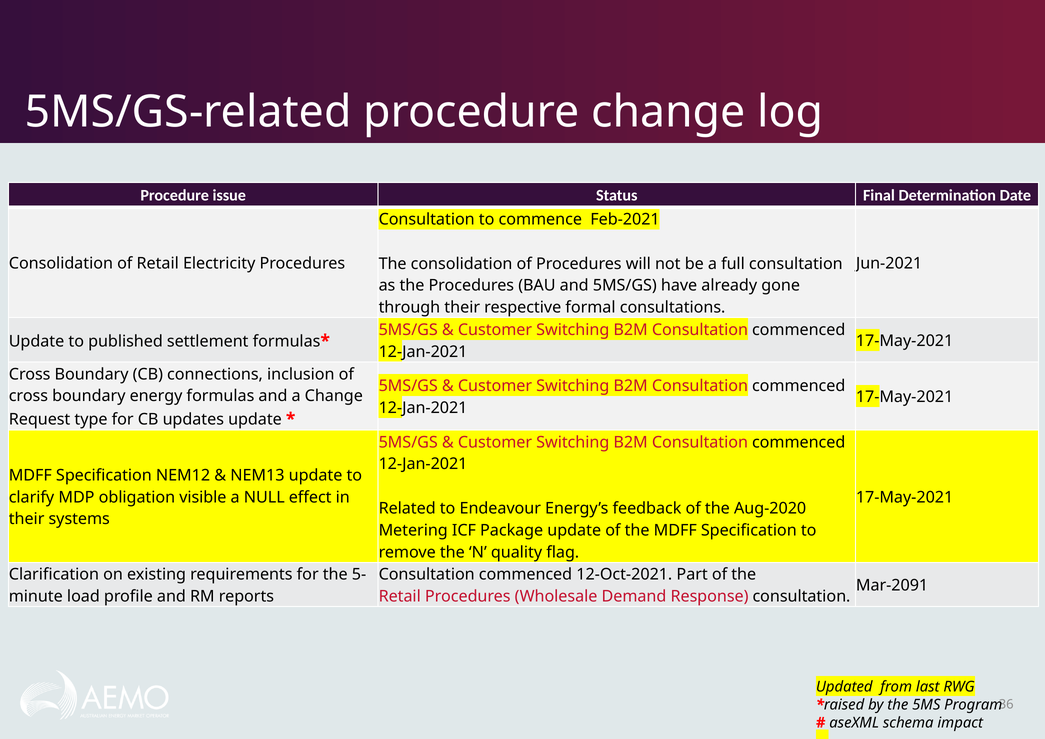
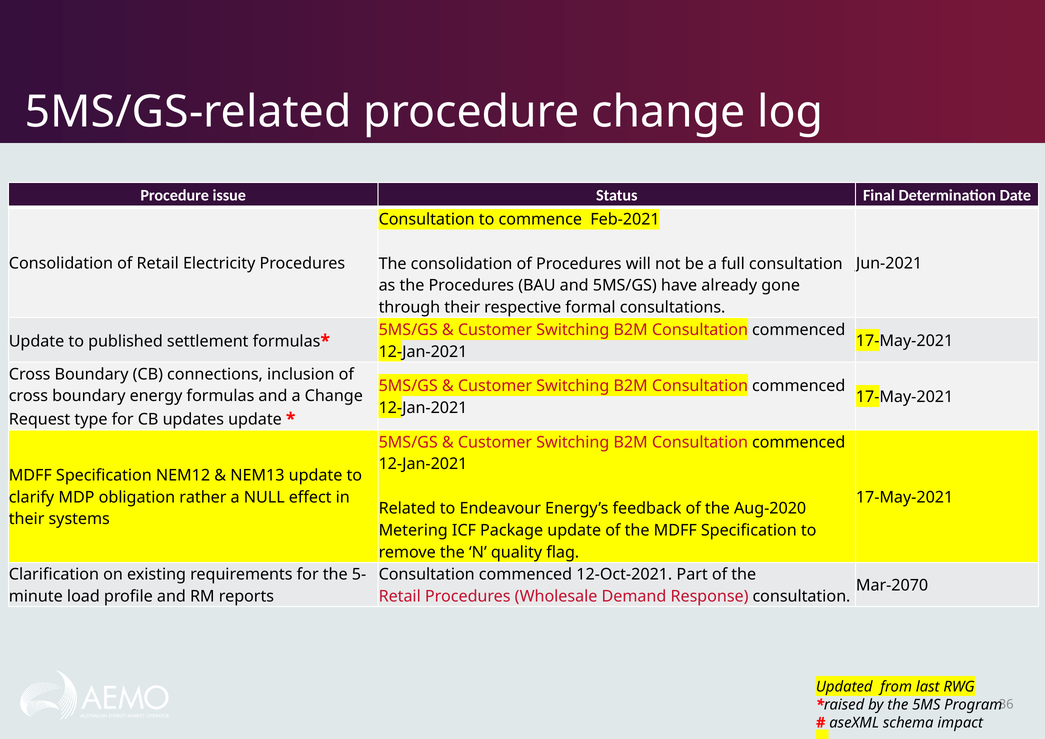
visible: visible -> rather
Mar-2091: Mar-2091 -> Mar-2070
